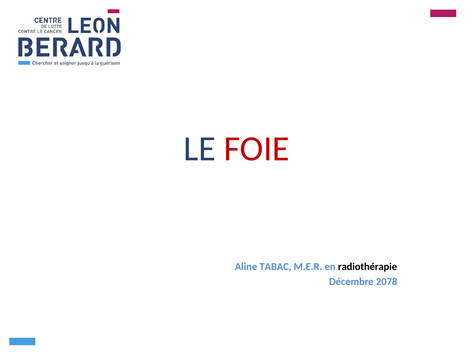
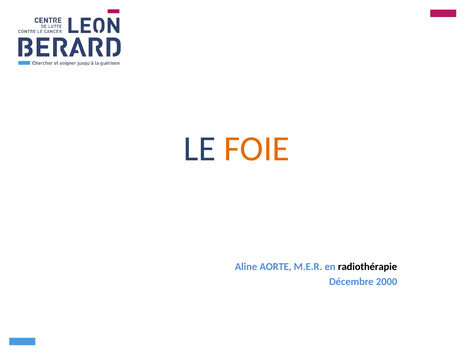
FOIE colour: red -> orange
TABAC: TABAC -> AORTE
2078: 2078 -> 2000
